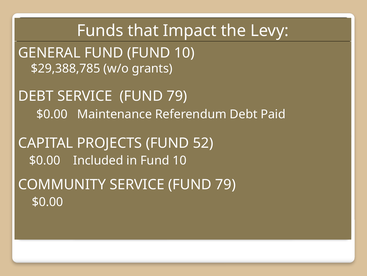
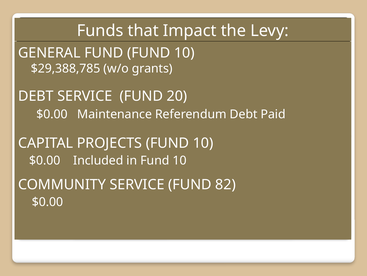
DEBT SERVICE FUND 79: 79 -> 20
PROJECTS FUND 52: 52 -> 10
COMMUNITY SERVICE FUND 79: 79 -> 82
